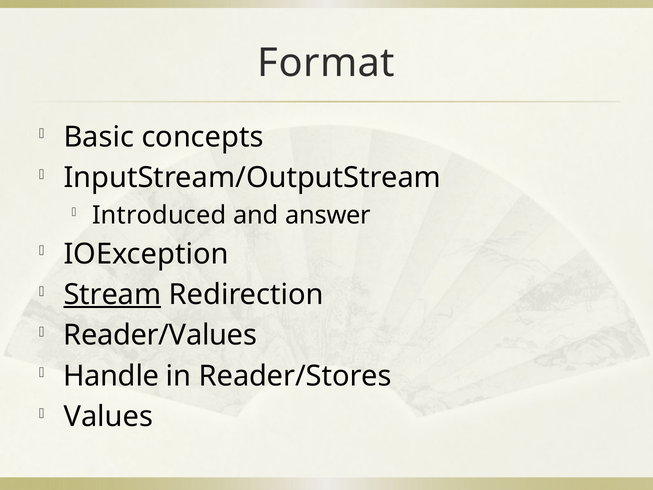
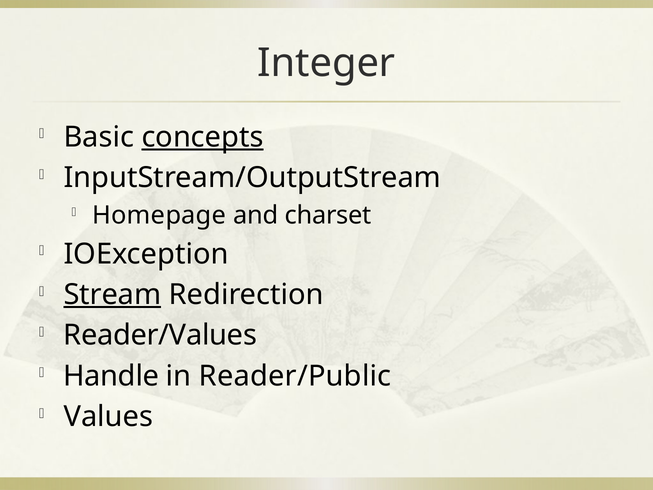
Format: Format -> Integer
concepts underline: none -> present
Introduced: Introduced -> Homepage
answer: answer -> charset
Reader/Stores: Reader/Stores -> Reader/Public
